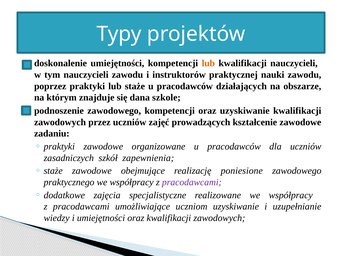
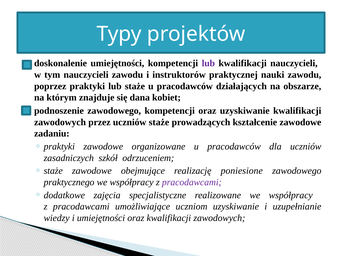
lub at (208, 63) colour: orange -> purple
szkole: szkole -> kobiet
uczniów zajęć: zajęć -> staże
zapewnienia: zapewnienia -> odrzuceniem
